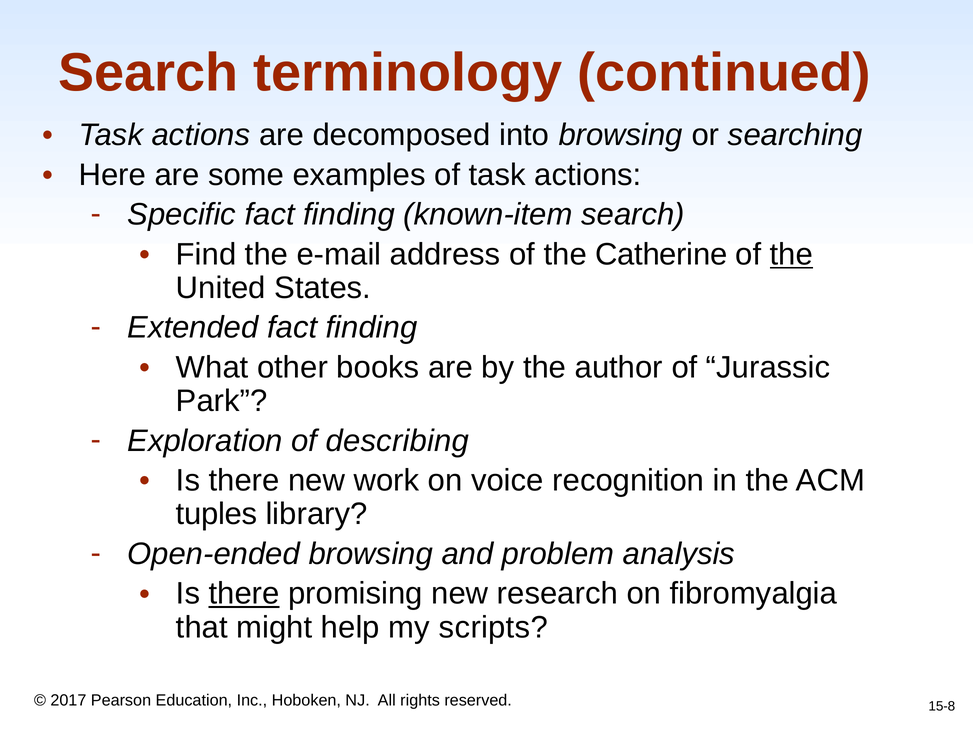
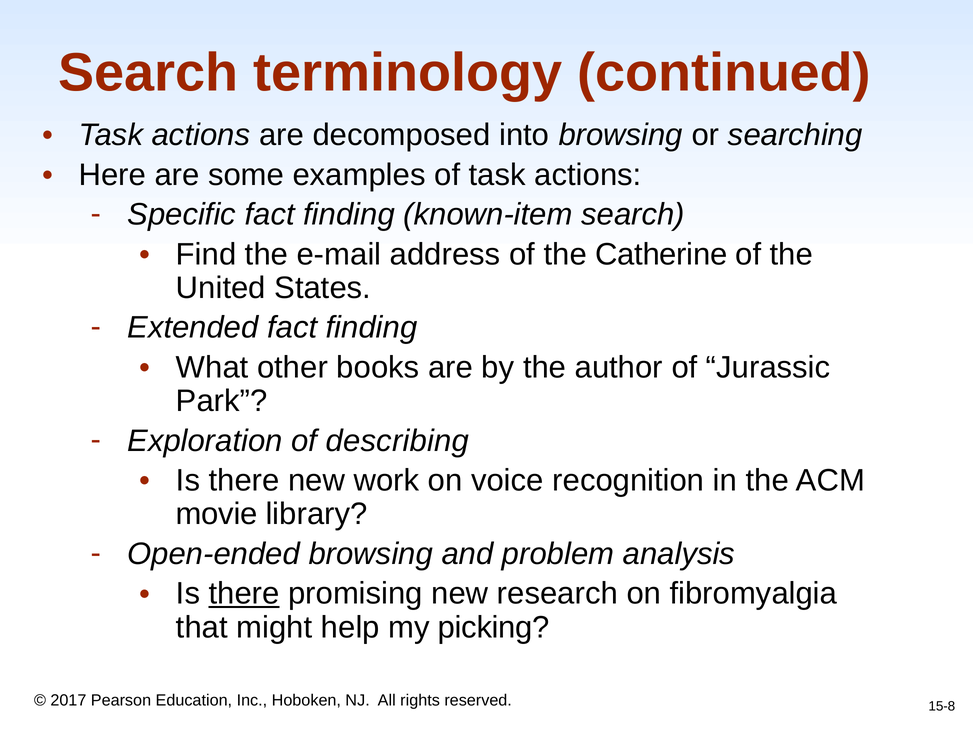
the at (791, 254) underline: present -> none
tuples: tuples -> movie
scripts: scripts -> picking
